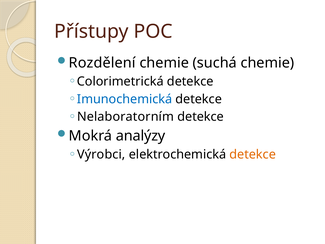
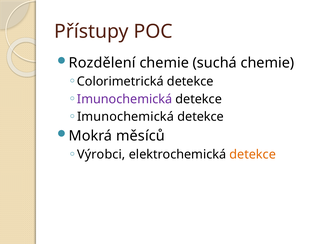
Imunochemická at (125, 99) colour: blue -> purple
Nelaboratorním at (126, 117): Nelaboratorním -> Imunochemická
analýzy: analýzy -> měsíců
